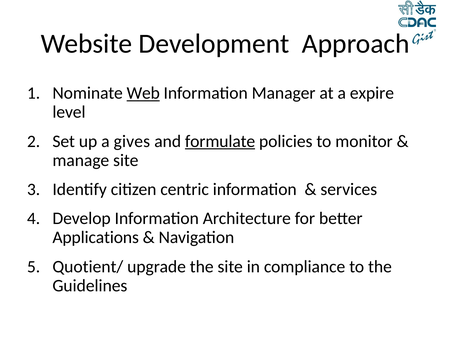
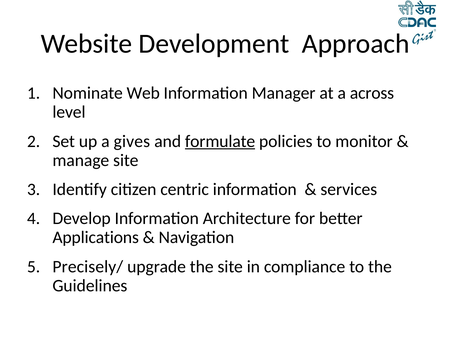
Web underline: present -> none
expire: expire -> across
Quotient/: Quotient/ -> Precisely/
